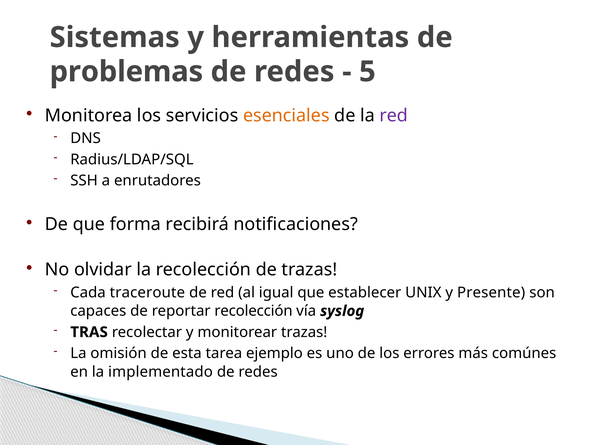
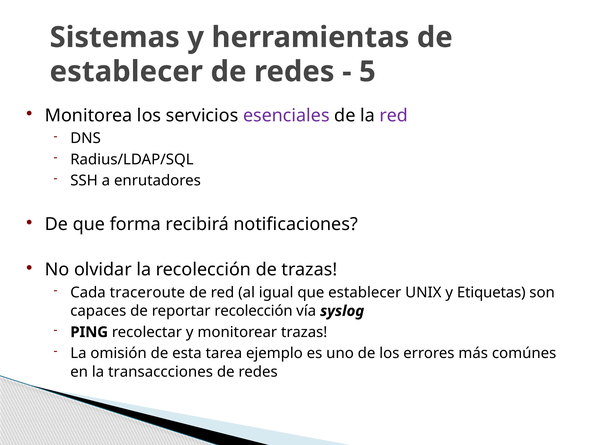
problemas at (126, 72): problemas -> establecer
esenciales colour: orange -> purple
Presente: Presente -> Etiquetas
TRAS: TRAS -> PING
implementado: implementado -> transaccciones
